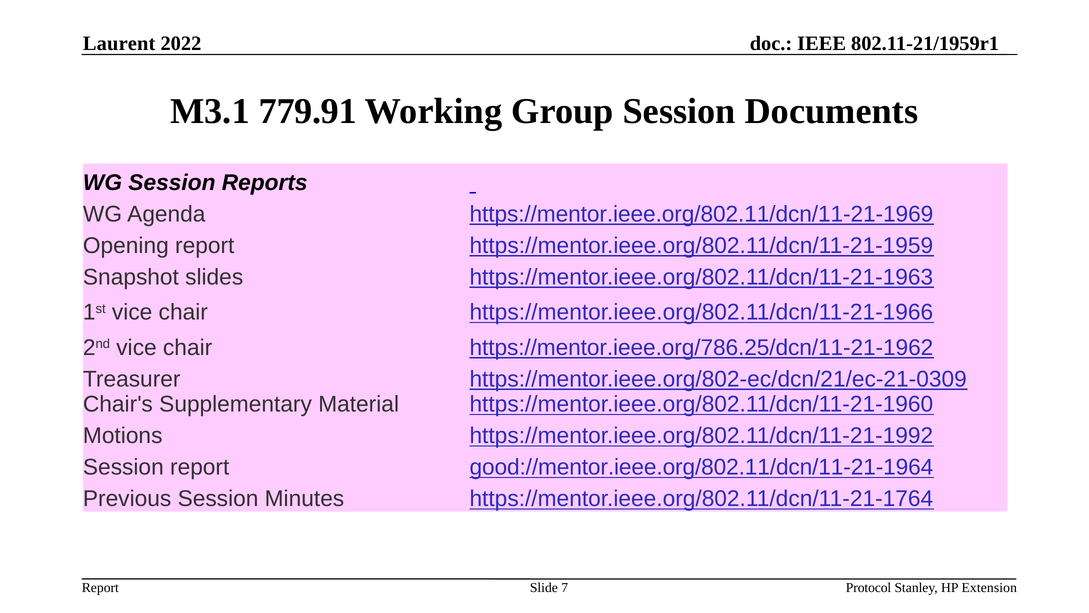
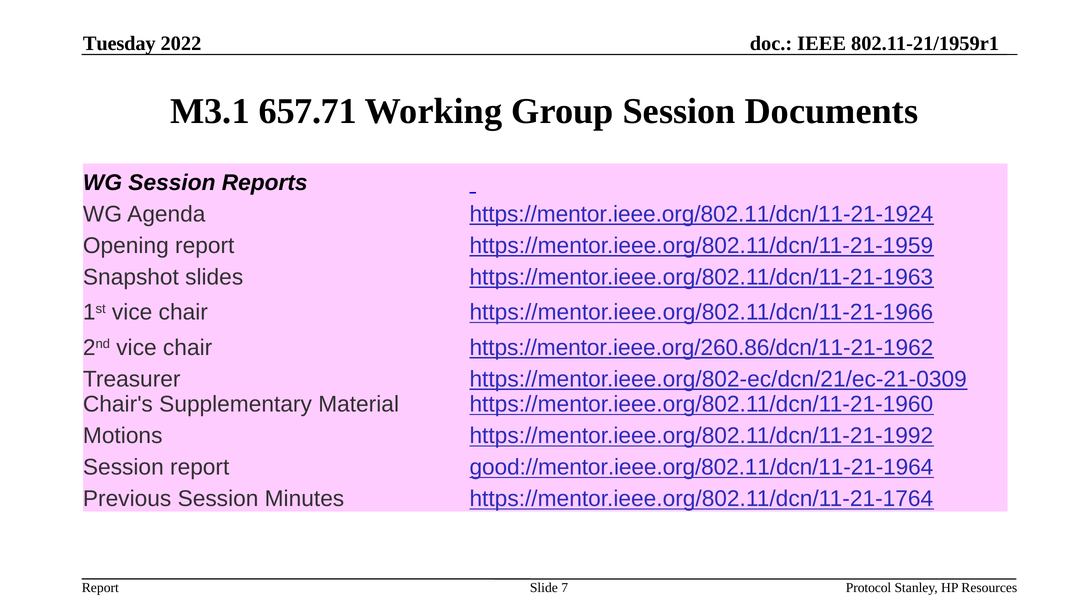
Laurent: Laurent -> Tuesday
779.91: 779.91 -> 657.71
https://mentor.ieee.org/802.11/dcn/11-21-1969: https://mentor.ieee.org/802.11/dcn/11-21-1969 -> https://mentor.ieee.org/802.11/dcn/11-21-1924
https://mentor.ieee.org/786.25/dcn/11-21-1962: https://mentor.ieee.org/786.25/dcn/11-21-1962 -> https://mentor.ieee.org/260.86/dcn/11-21-1962
Extension: Extension -> Resources
